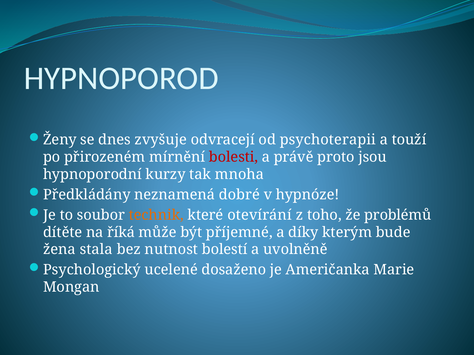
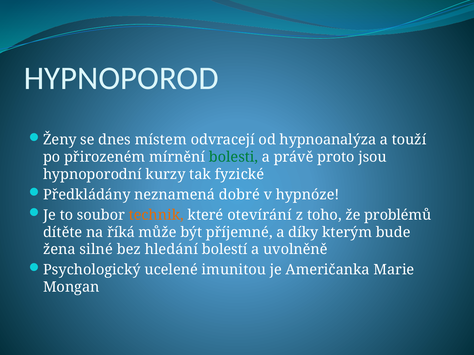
zvyšuje: zvyšuje -> místem
psychoterapii: psychoterapii -> hypnoanalýza
bolesti colour: red -> green
mnoha: mnoha -> fyzické
stala: stala -> silné
nutnost: nutnost -> hledání
dosaženo: dosaženo -> imunitou
